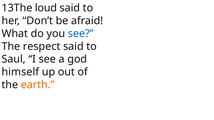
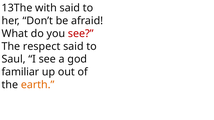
loud: loud -> with
see at (81, 34) colour: blue -> red
himself: himself -> familiar
